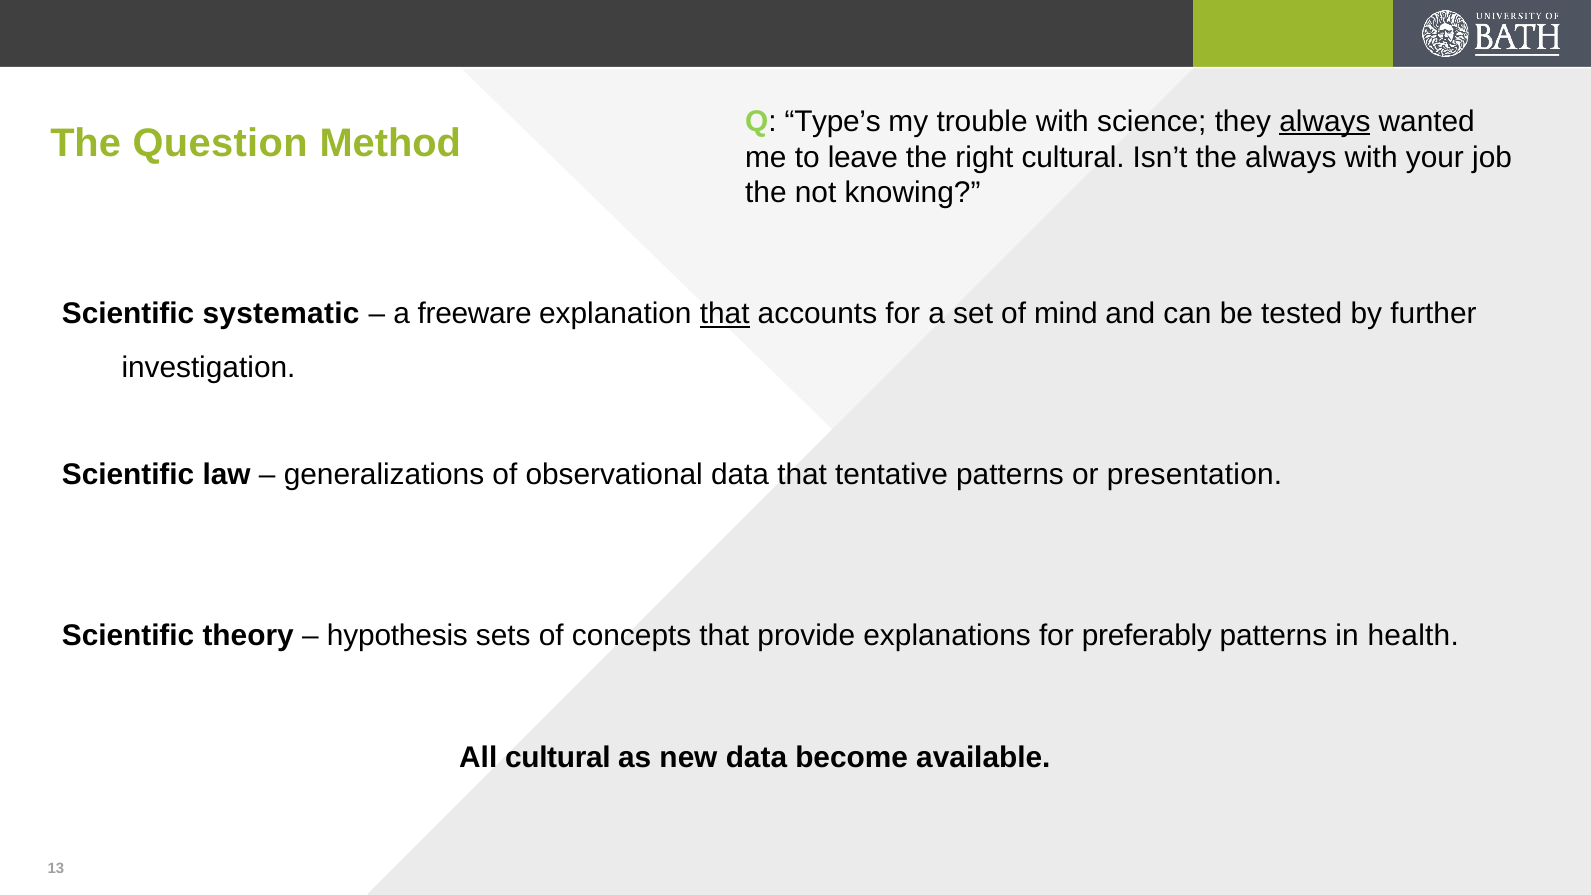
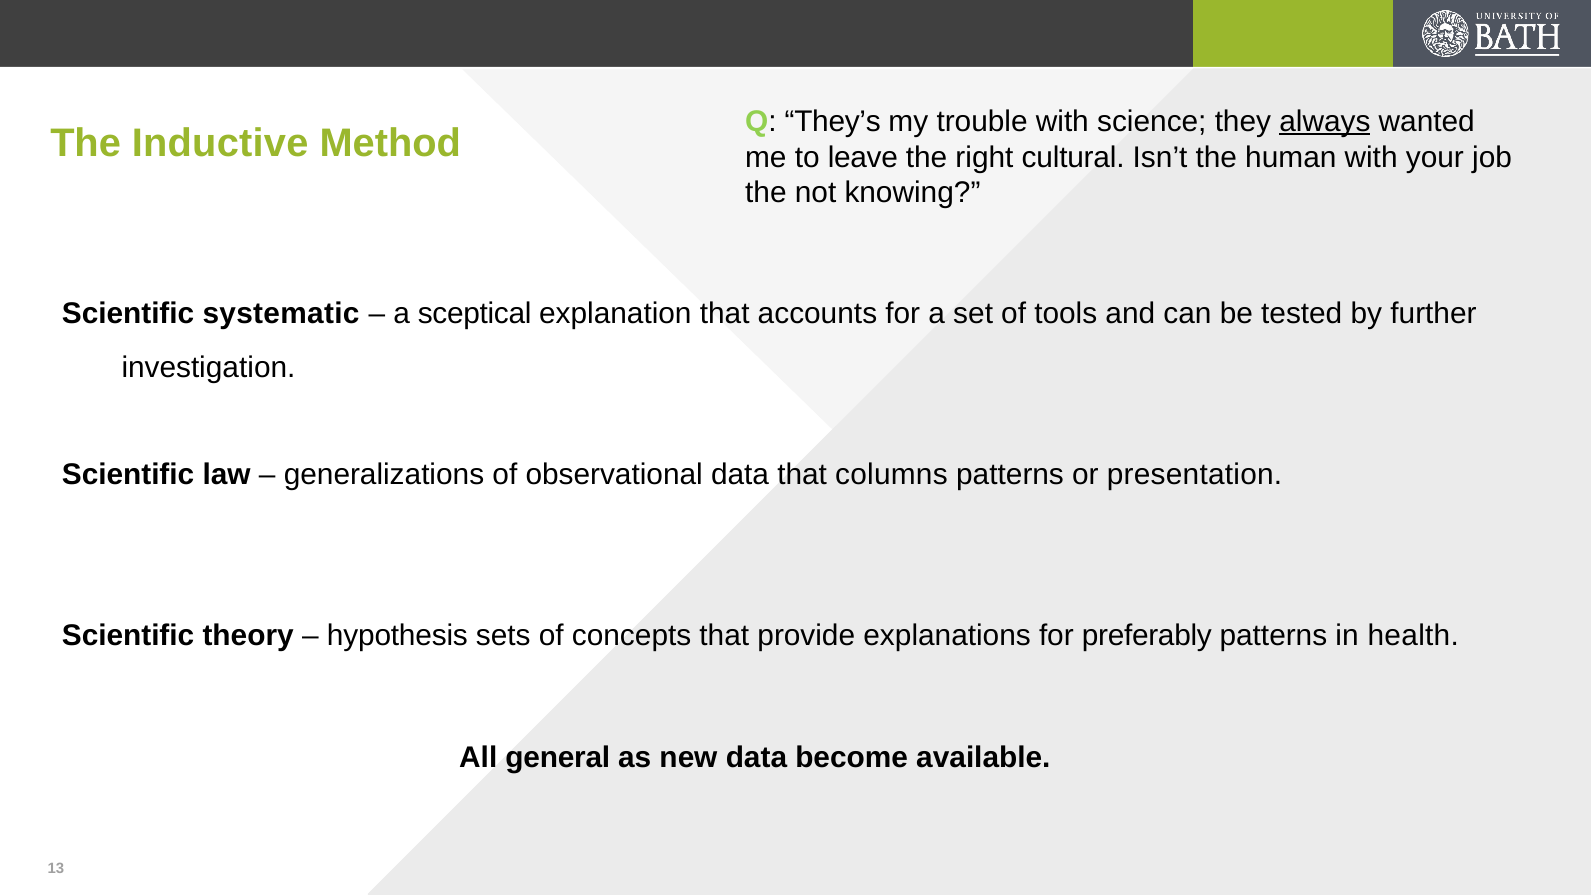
Type’s: Type’s -> They’s
Question: Question -> Inductive
the always: always -> human
freeware: freeware -> sceptical
that at (725, 314) underline: present -> none
mind: mind -> tools
tentative: tentative -> columns
All cultural: cultural -> general
